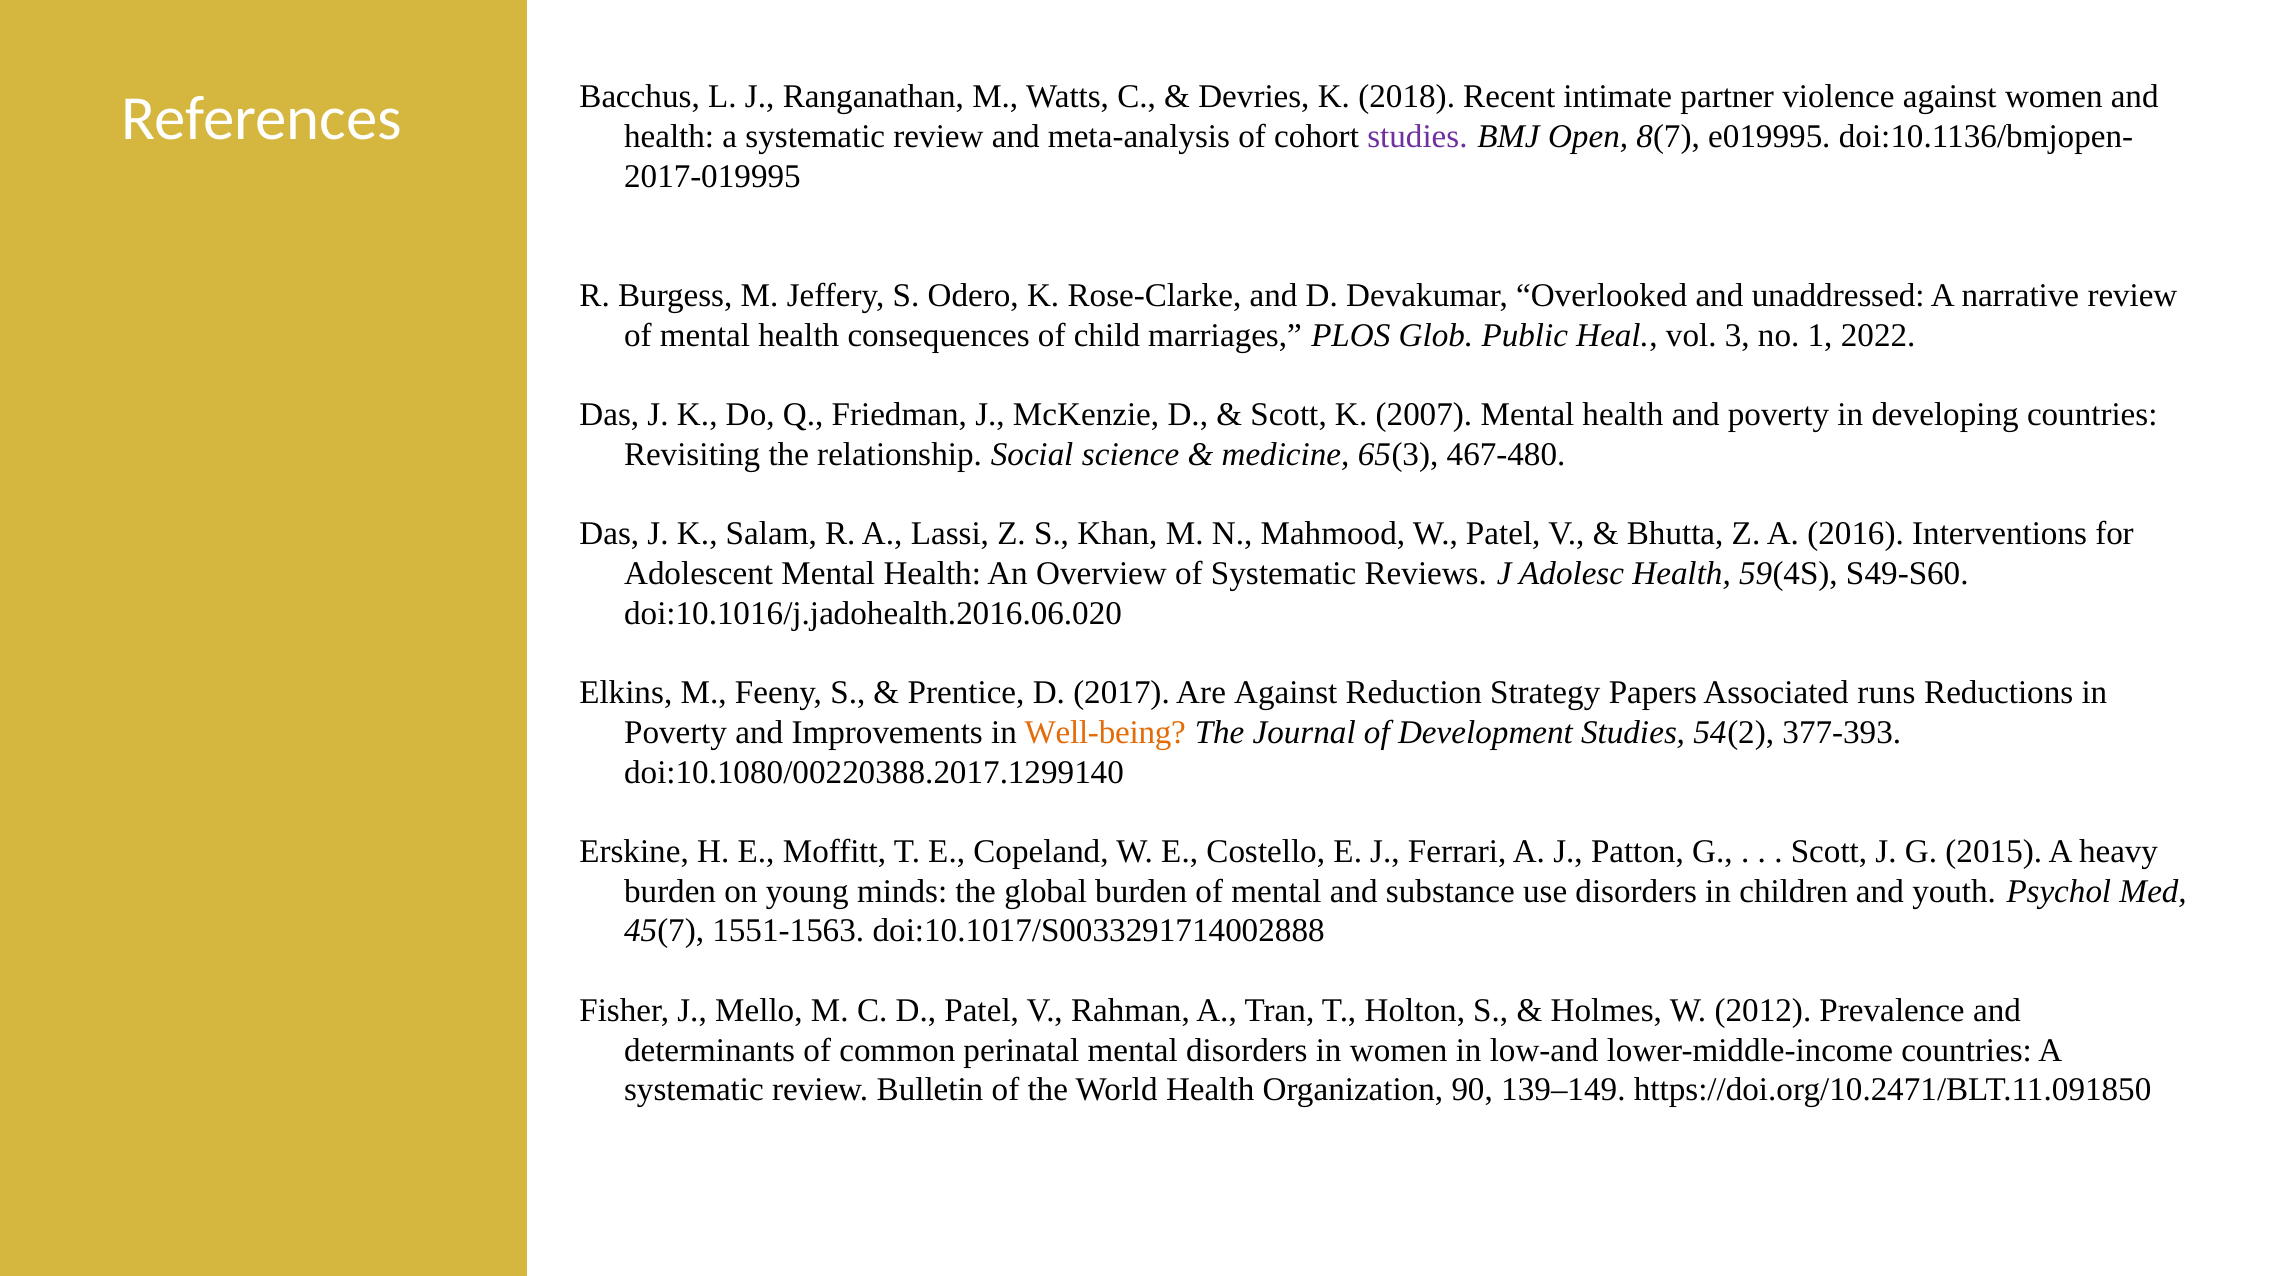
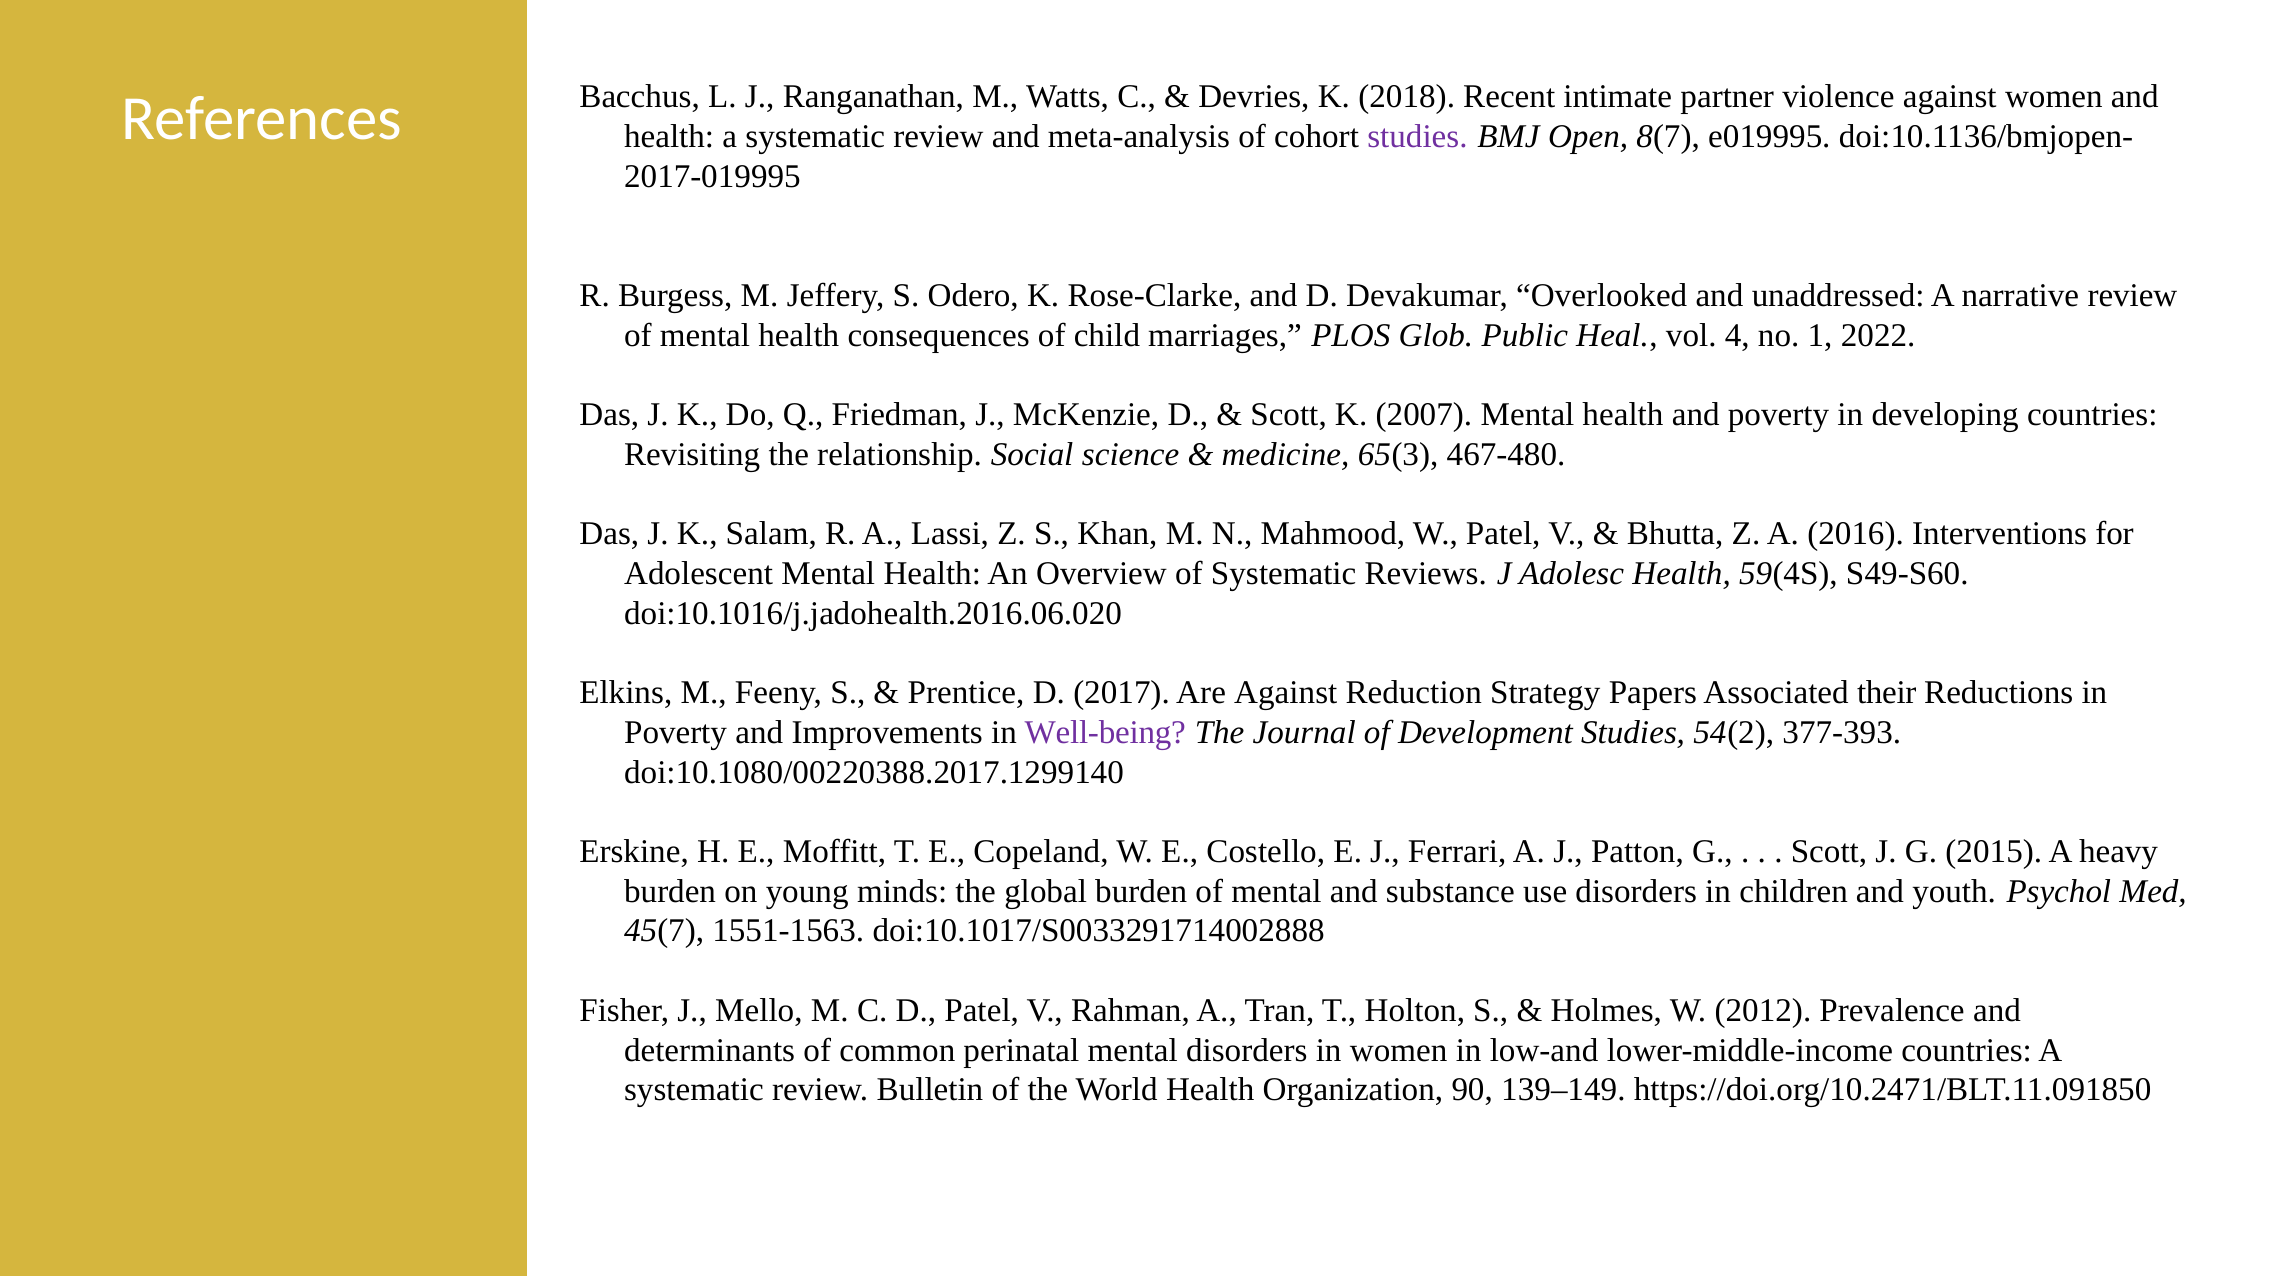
3: 3 -> 4
runs: runs -> their
Well-being colour: orange -> purple
